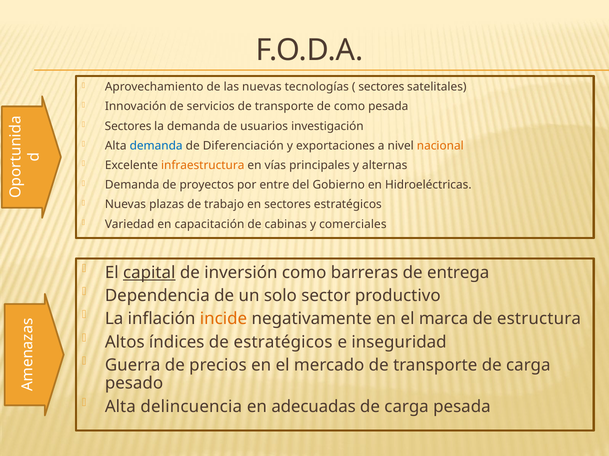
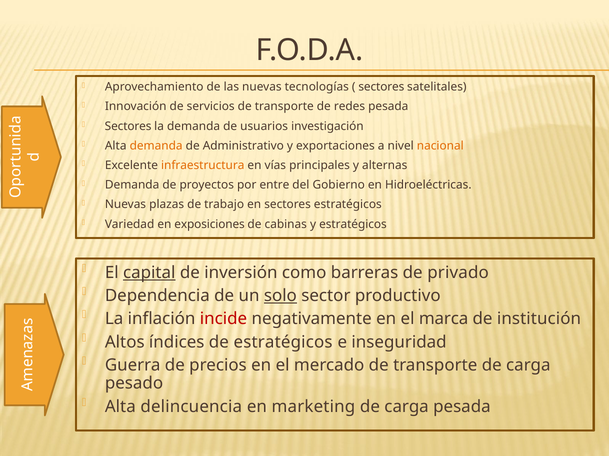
de como: como -> redes
demanda at (156, 146) colour: blue -> orange
Diferenciación: Diferenciación -> Administrativo
capacitación: capacitación -> exposiciones
y comerciales: comerciales -> estratégicos
entrega: entrega -> privado
solo underline: none -> present
incide colour: orange -> red
estructura: estructura -> institución
adecuadas: adecuadas -> marketing
